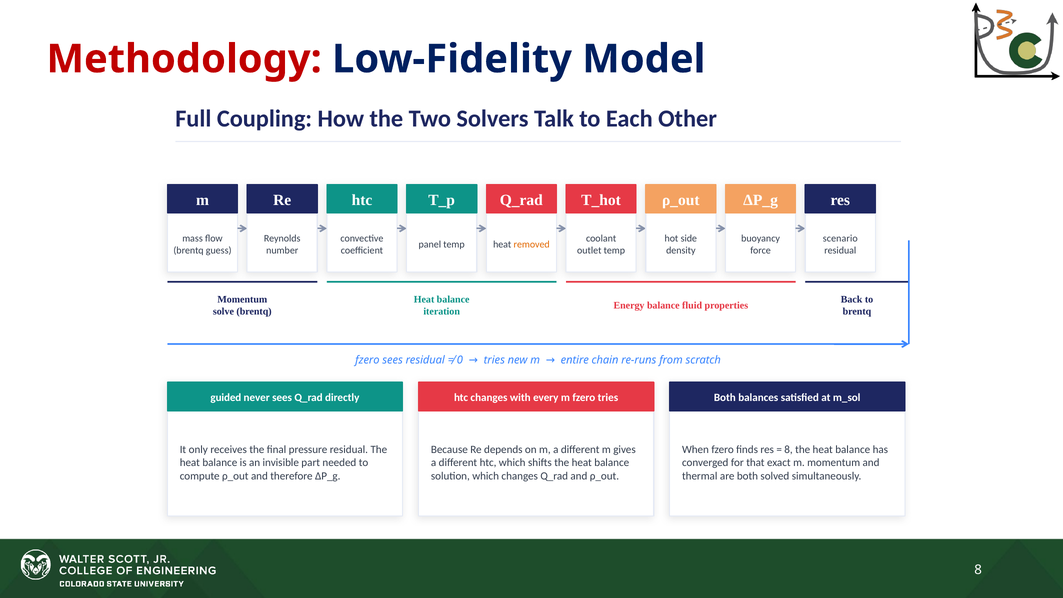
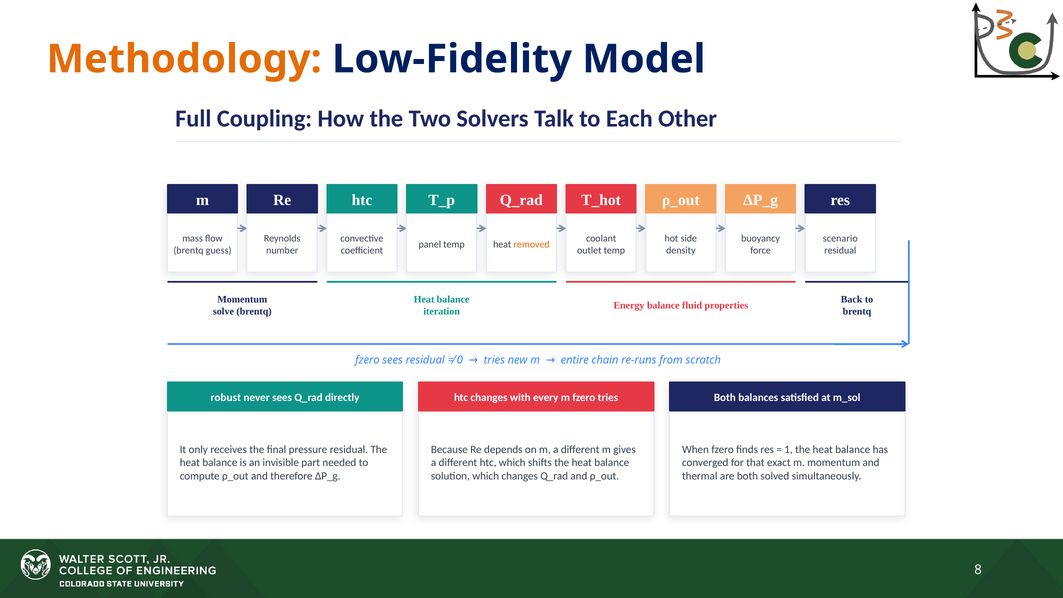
Methodology colour: red -> orange
guided: guided -> robust
8 at (789, 449): 8 -> 1
